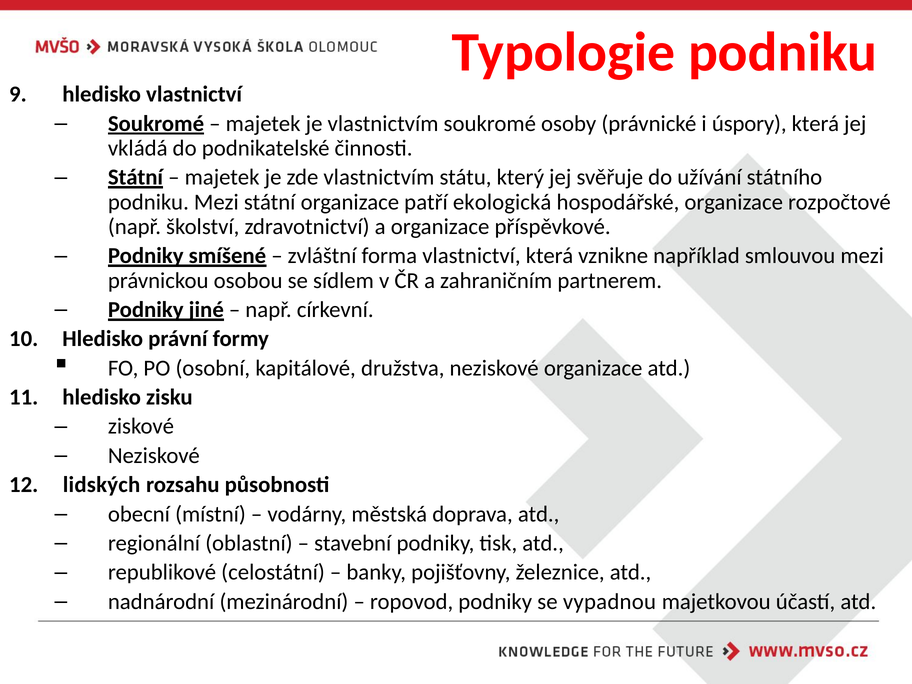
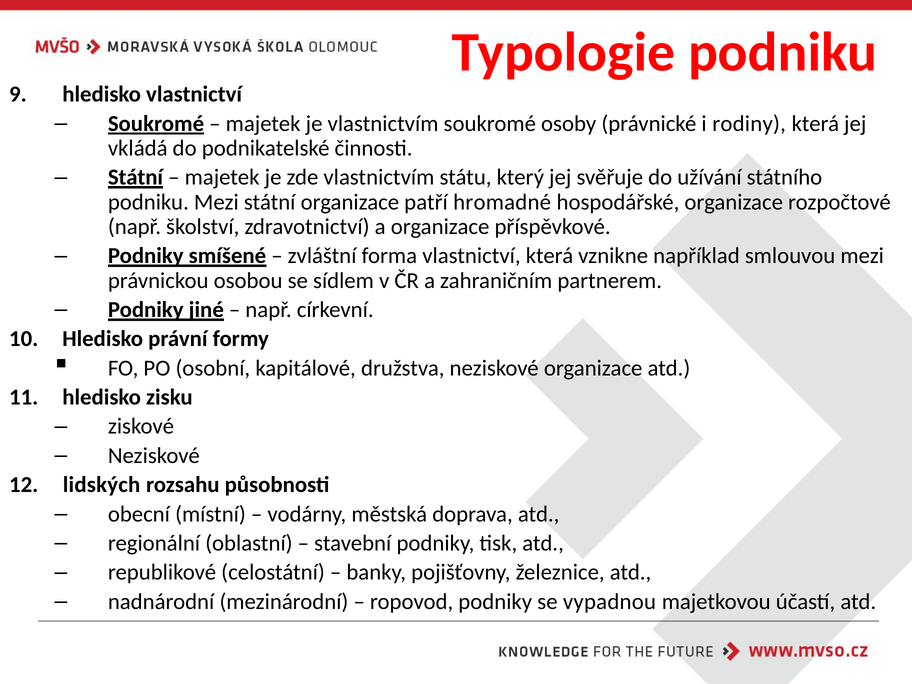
úspory: úspory -> rodiny
ekologická: ekologická -> hromadné
